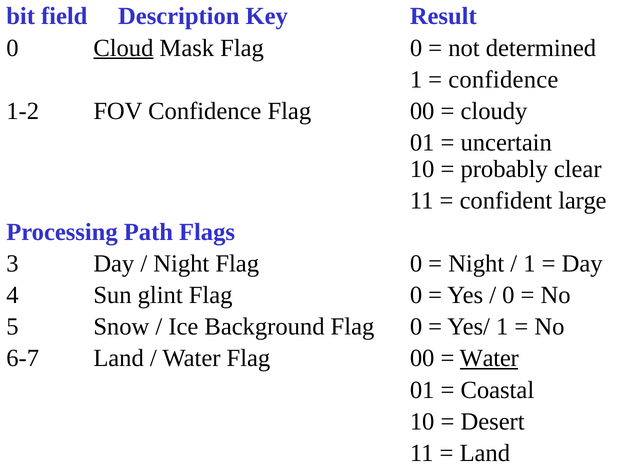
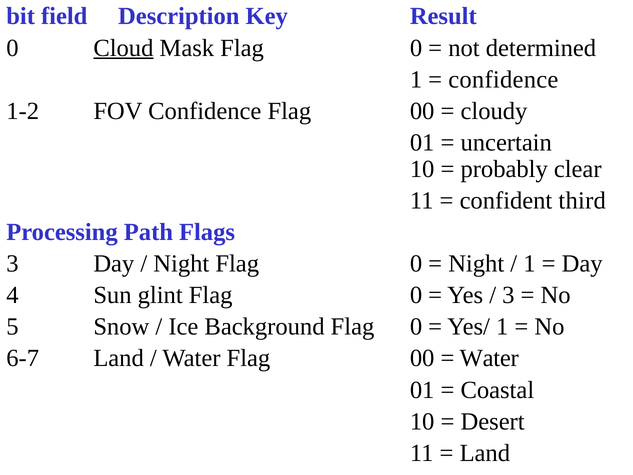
large: large -> third
0 at (508, 295): 0 -> 3
Water at (489, 358) underline: present -> none
